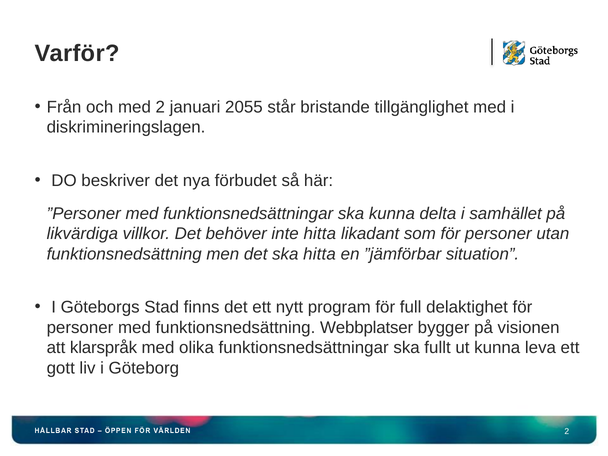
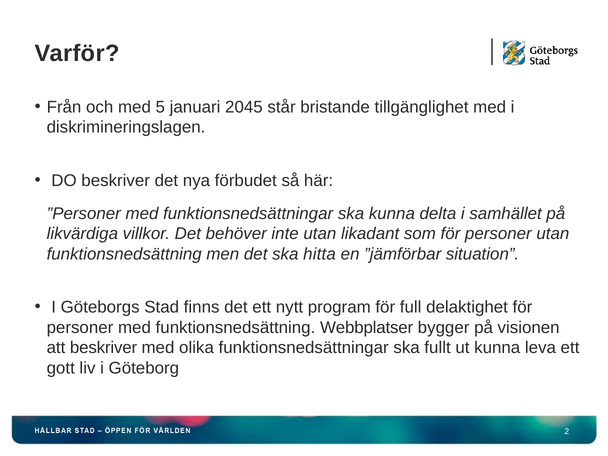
med 2: 2 -> 5
2055: 2055 -> 2045
inte hitta: hitta -> utan
att klarspråk: klarspråk -> beskriver
